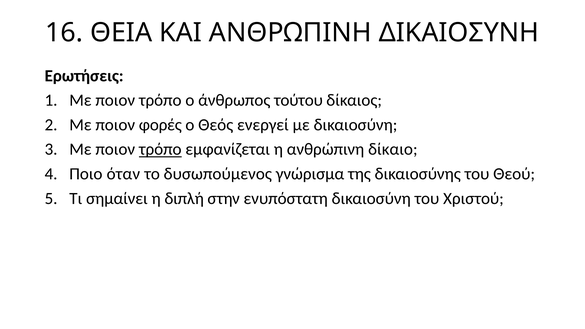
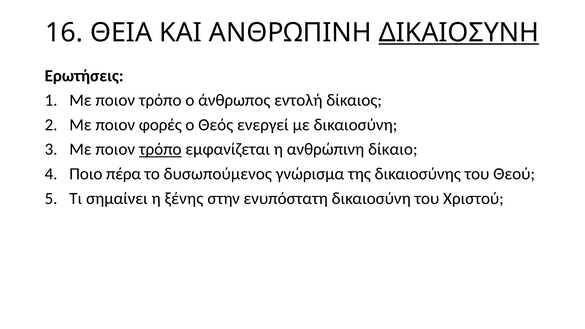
ΔΙΚΑΙΟΣΥΝΗ underline: none -> present
τούτου: τούτου -> εντολή
όταν: όταν -> πέρα
διπλή: διπλή -> ξένης
